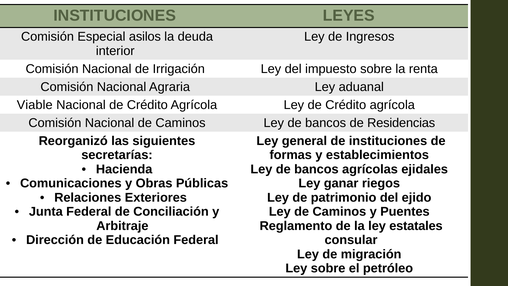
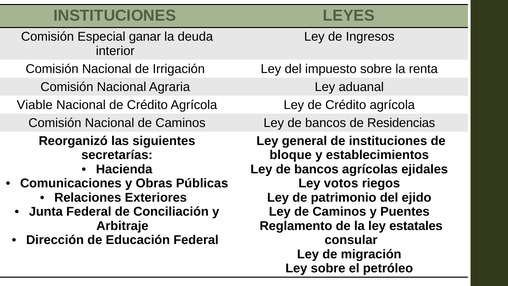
asilos: asilos -> ganar
formas: formas -> bloque
ganar: ganar -> votos
